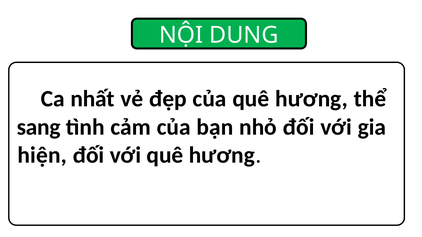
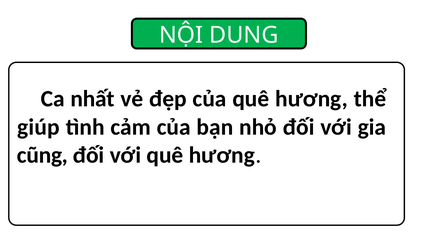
sang: sang -> giúp
hiện: hiện -> cũng
